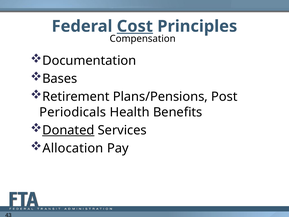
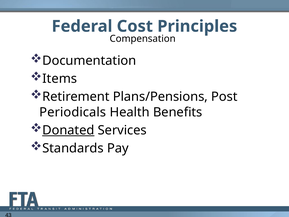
Cost underline: present -> none
Bases: Bases -> Items
Allocation: Allocation -> Standards
